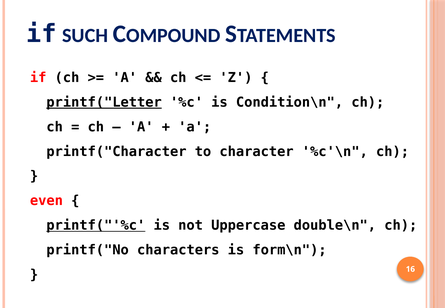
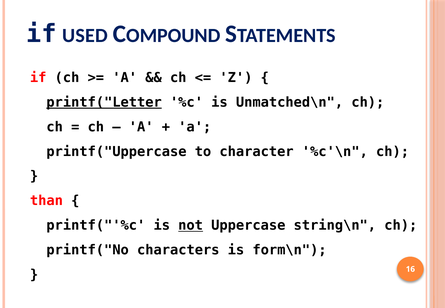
SUCH: SUCH -> USED
Condition\n: Condition\n -> Unmatched\n
printf("Character: printf("Character -> printf("Uppercase
even: even -> than
printf("'%c underline: present -> none
not underline: none -> present
double\n: double\n -> string\n
